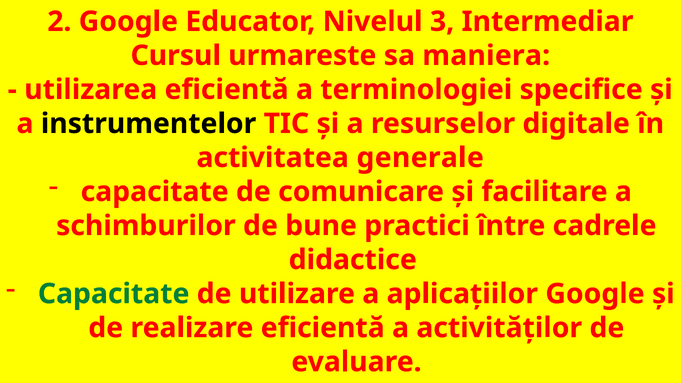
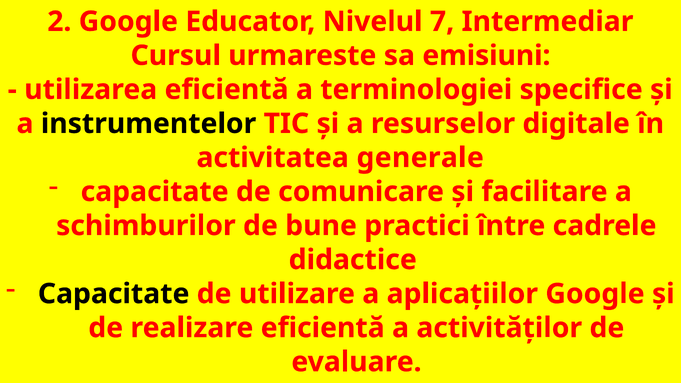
3: 3 -> 7
maniera: maniera -> emisiuni
Capacitate at (114, 294) colour: green -> black
